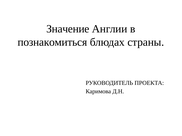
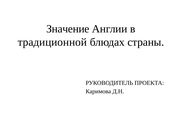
познакомиться: познакомиться -> традиционной
